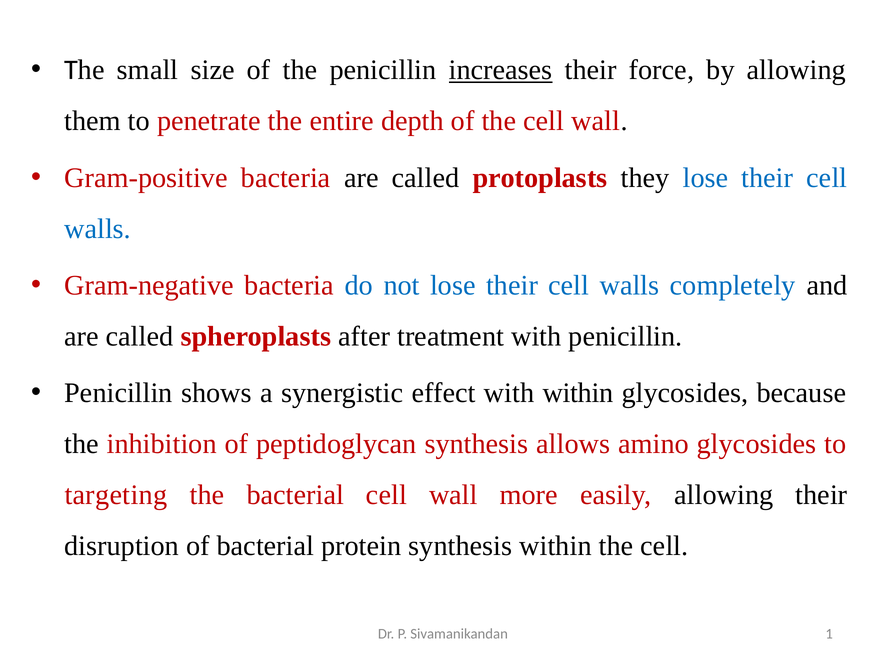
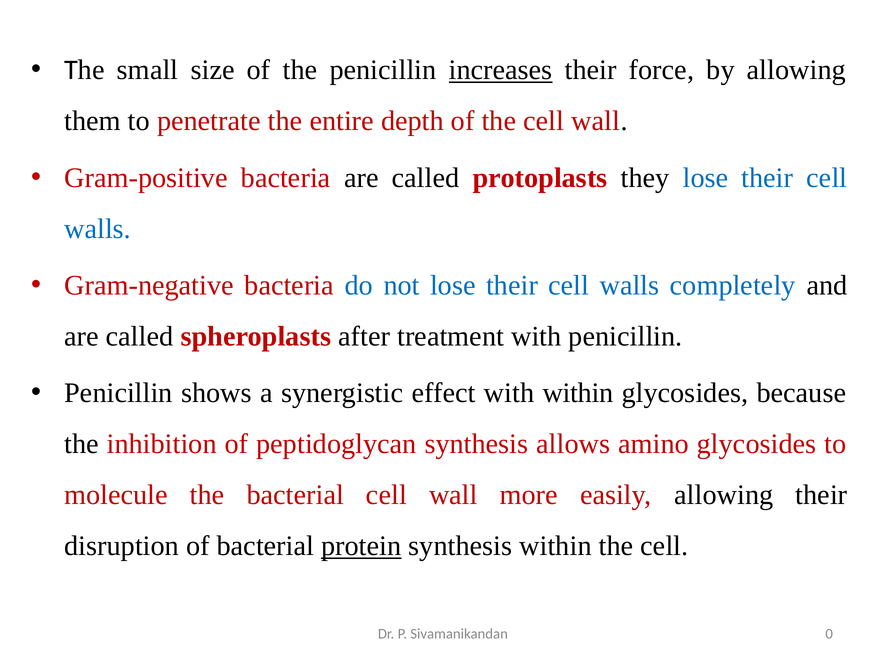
targeting: targeting -> molecule
protein underline: none -> present
1: 1 -> 0
